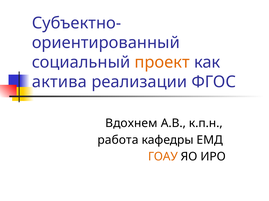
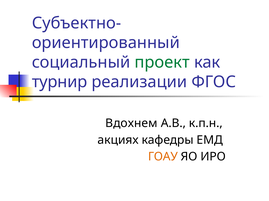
проект colour: orange -> green
актива: актива -> турнир
работа: работа -> акциях
